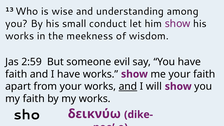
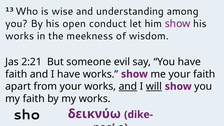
small: small -> open
2:59: 2:59 -> 2:21
will underline: none -> present
